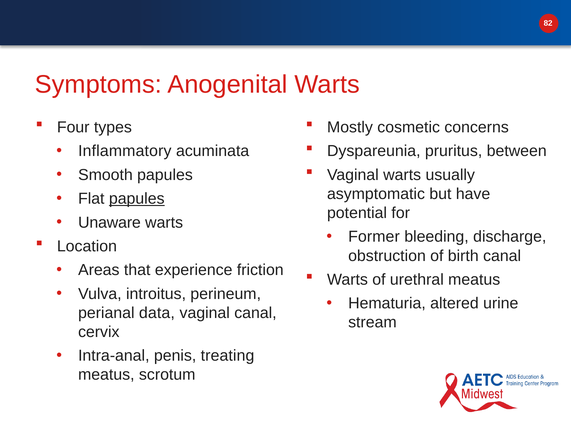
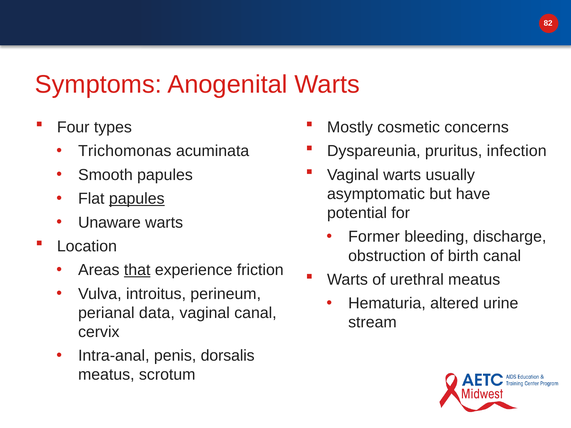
between: between -> infection
Inflammatory: Inflammatory -> Trichomonas
that underline: none -> present
treating: treating -> dorsalis
